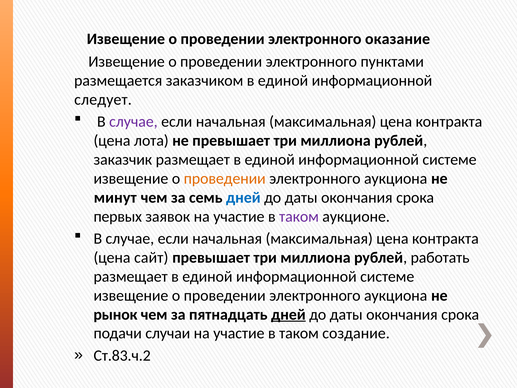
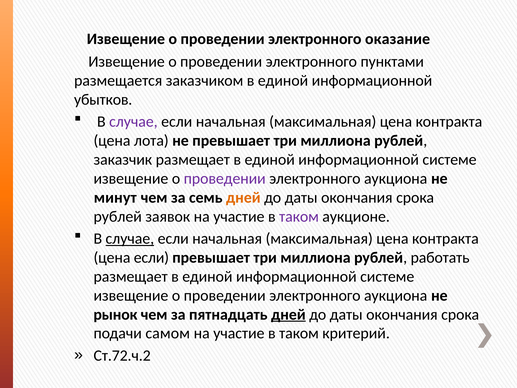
следует: следует -> убытков
проведении at (225, 178) colour: orange -> purple
дней at (243, 197) colour: blue -> orange
первых at (118, 216): первых -> рублей
случае at (130, 238) underline: none -> present
цена сайт: сайт -> если
случаи: случаи -> самом
создание: создание -> критерий
Ст.83.ч.2: Ст.83.ч.2 -> Ст.72.ч.2
